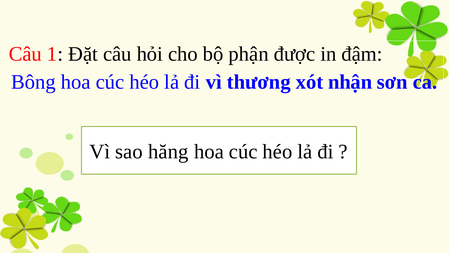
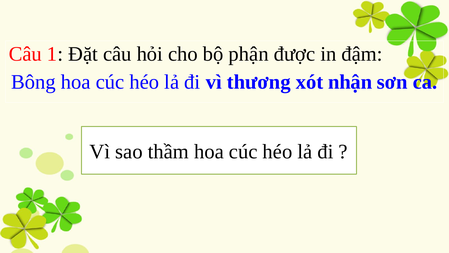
hăng: hăng -> thầm
